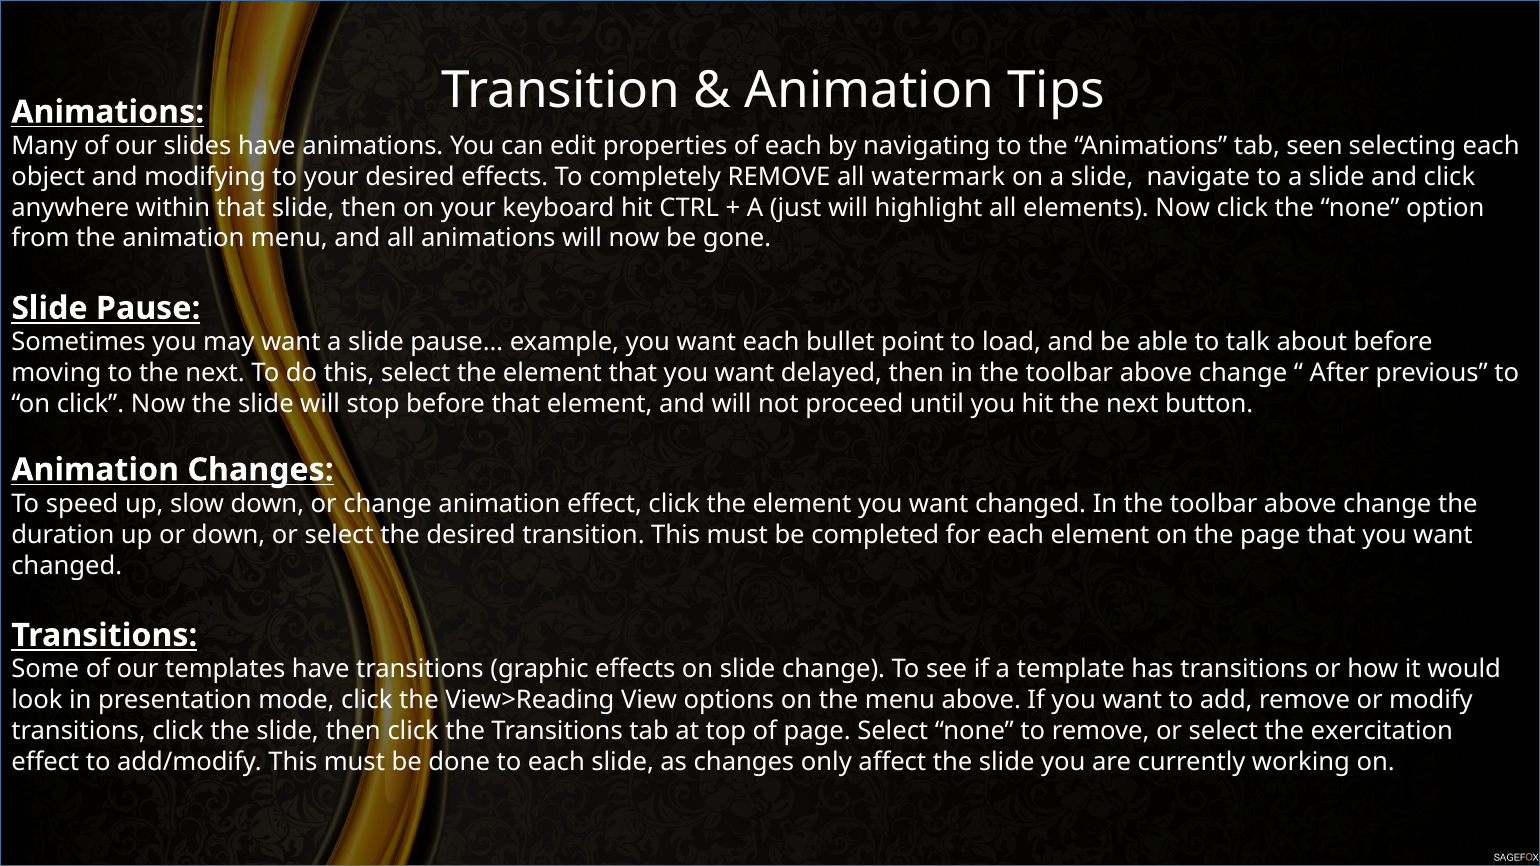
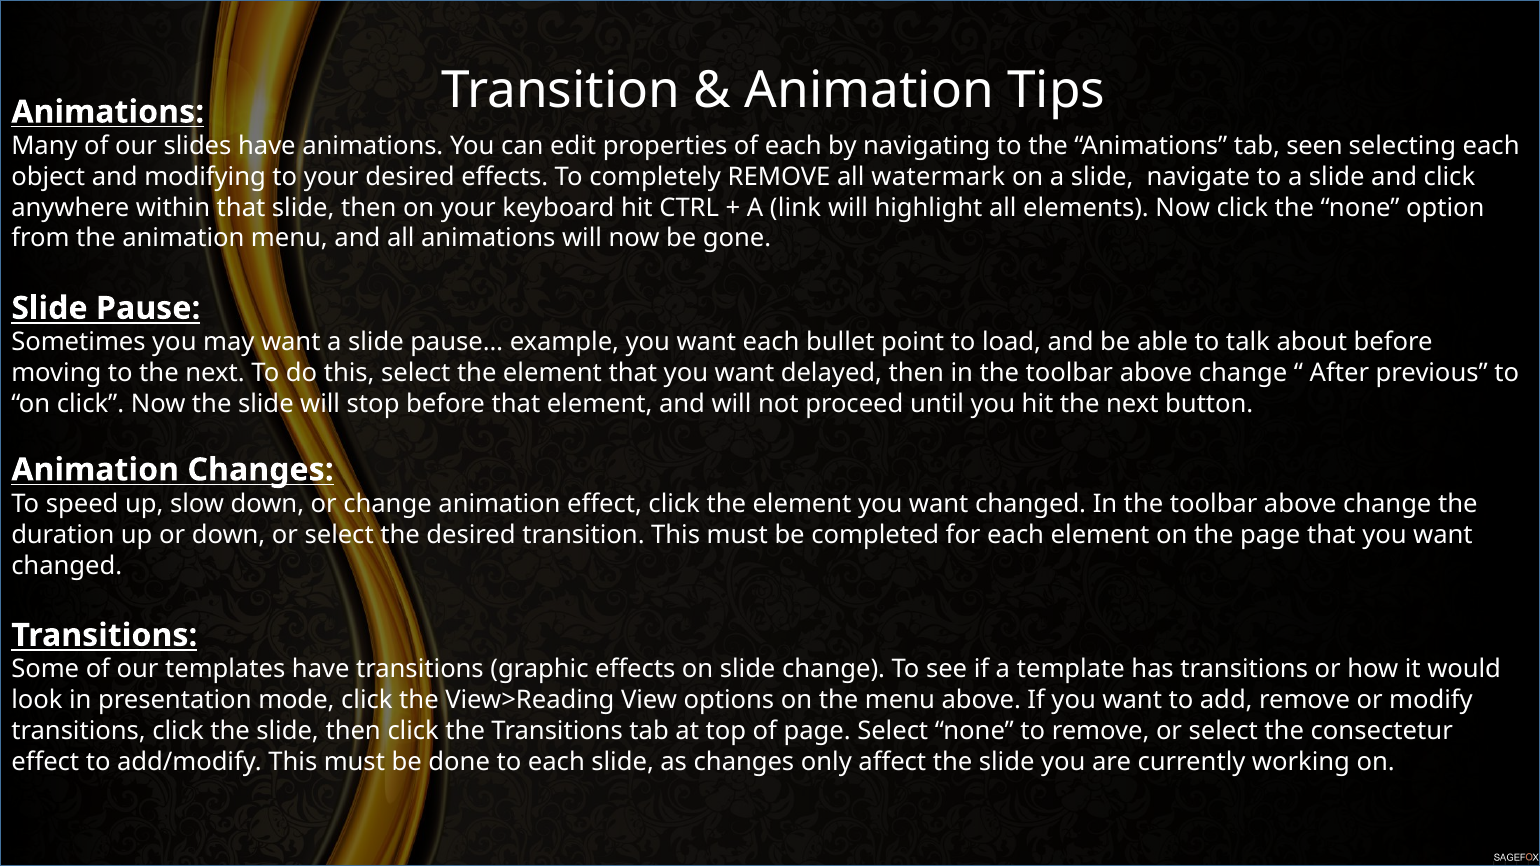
just: just -> link
exercitation: exercitation -> consectetur
